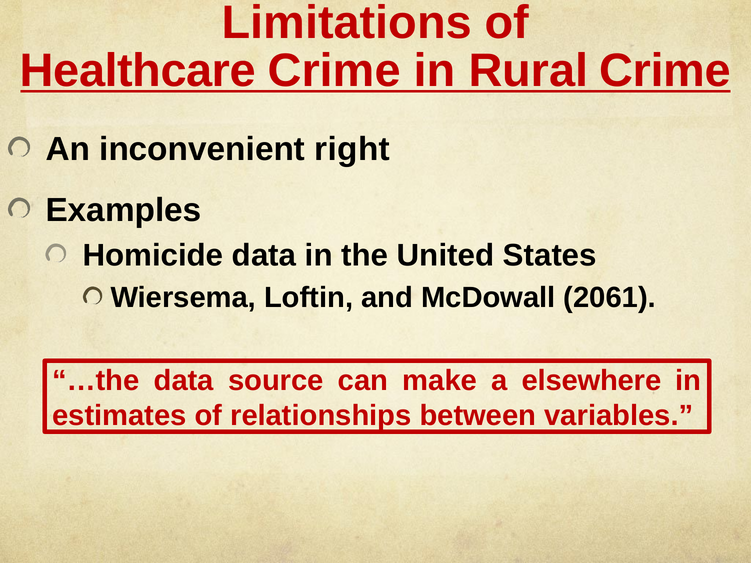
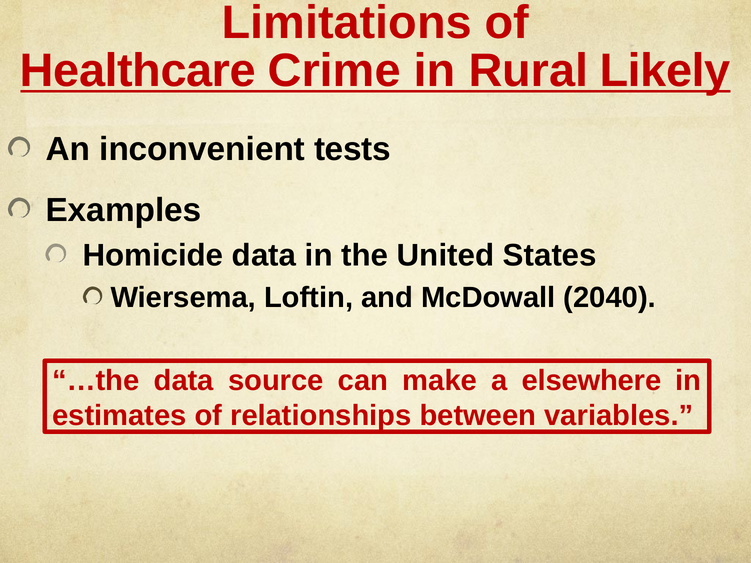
Rural Crime: Crime -> Likely
right: right -> tests
2061: 2061 -> 2040
